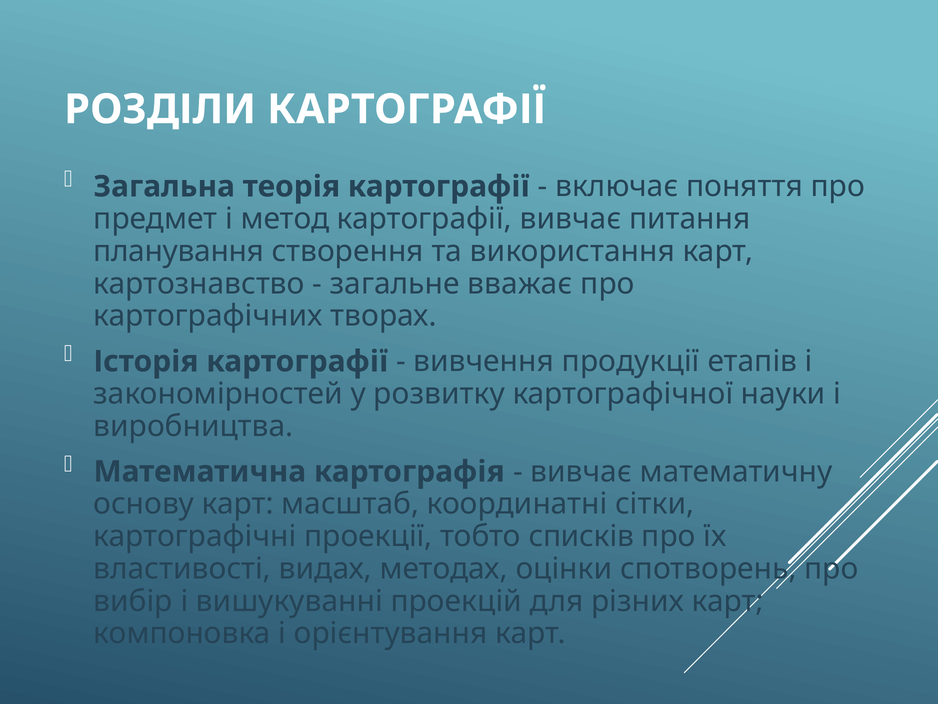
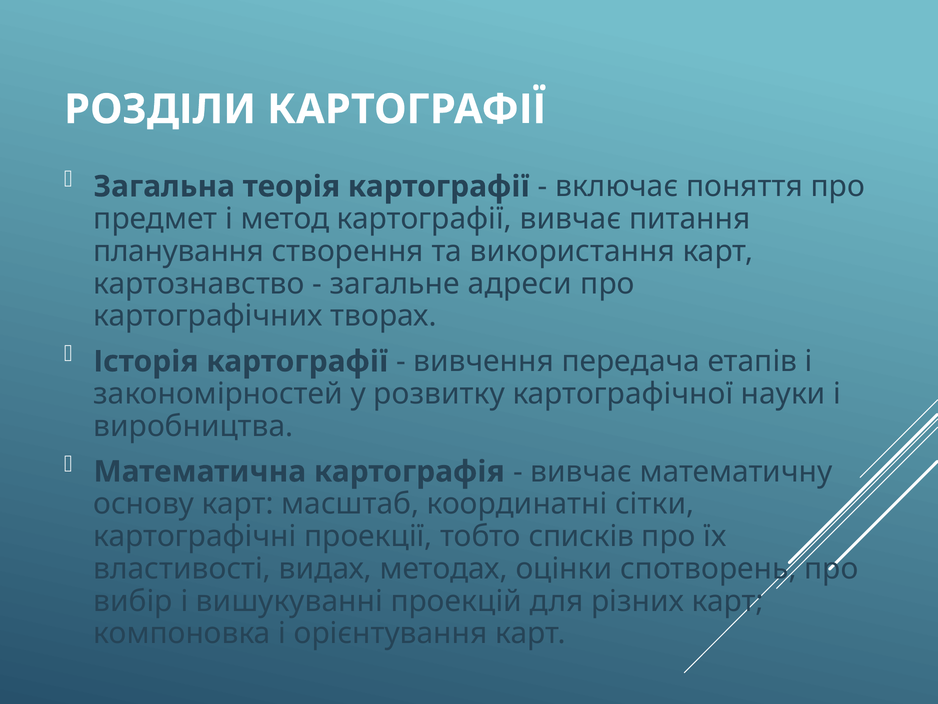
вважає: вважає -> адреси
продукції: продукції -> передача
